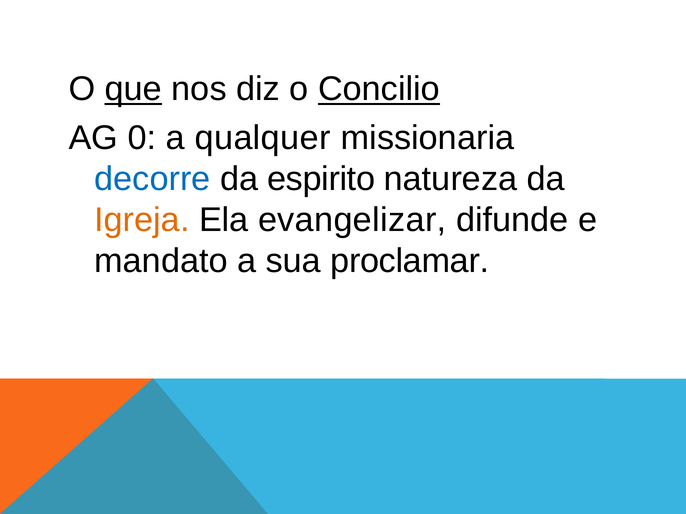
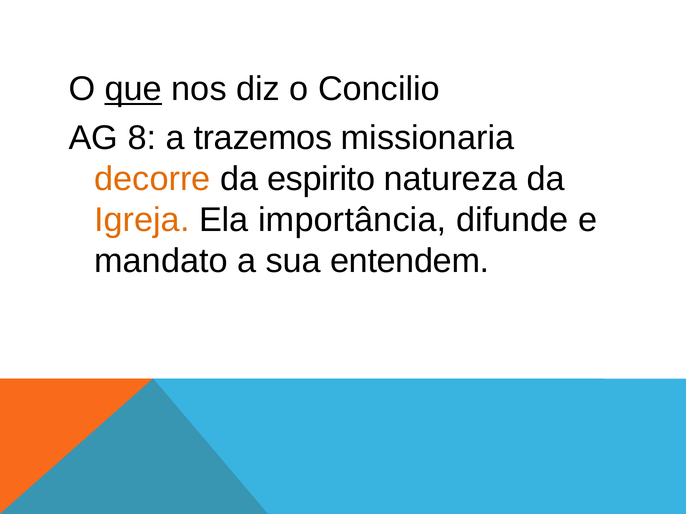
Concilio underline: present -> none
0: 0 -> 8
qualquer: qualquer -> trazemos
decorre colour: blue -> orange
evangelizar: evangelizar -> importância
proclamar: proclamar -> entendem
